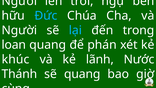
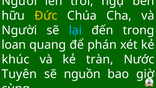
Đức colour: light blue -> yellow
lãnh: lãnh -> tràn
Thánh: Thánh -> Tuyên
sẽ quang: quang -> nguồn
